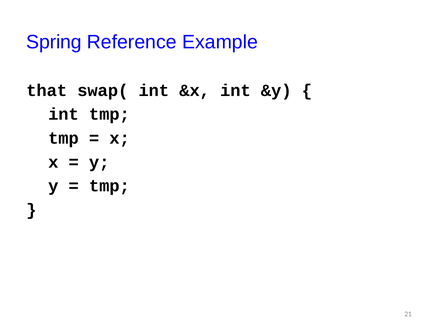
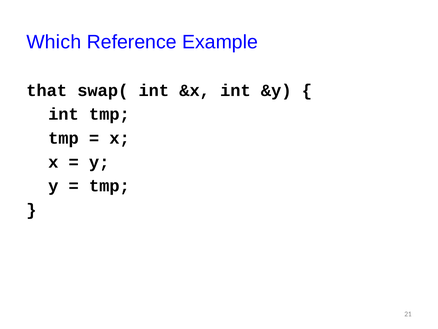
Spring: Spring -> Which
